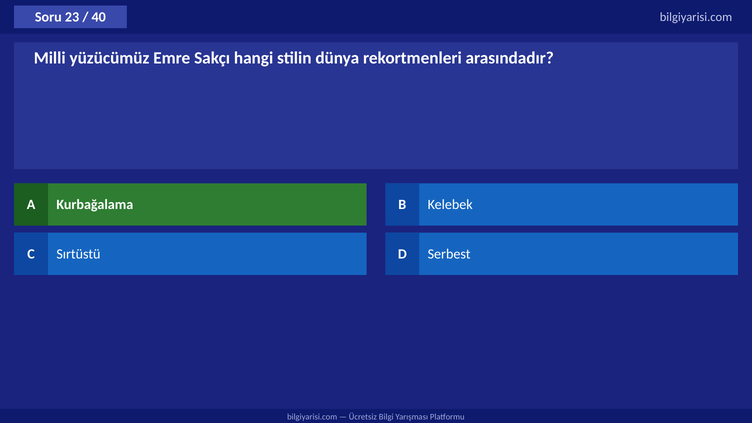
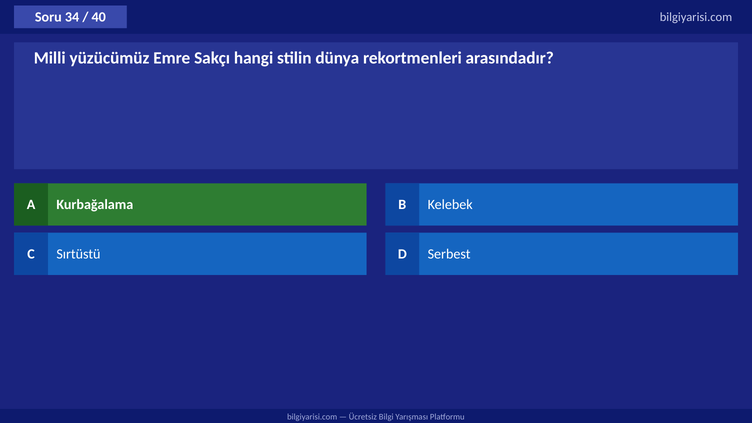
23: 23 -> 34
